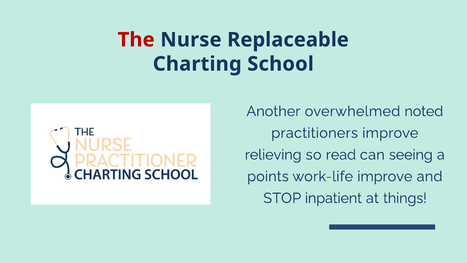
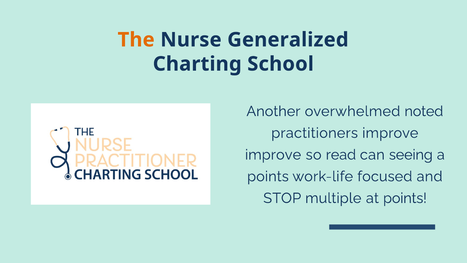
The colour: red -> orange
Replaceable: Replaceable -> Generalized
relieving at (273, 155): relieving -> improve
work-life improve: improve -> focused
inpatient: inpatient -> multiple
at things: things -> points
